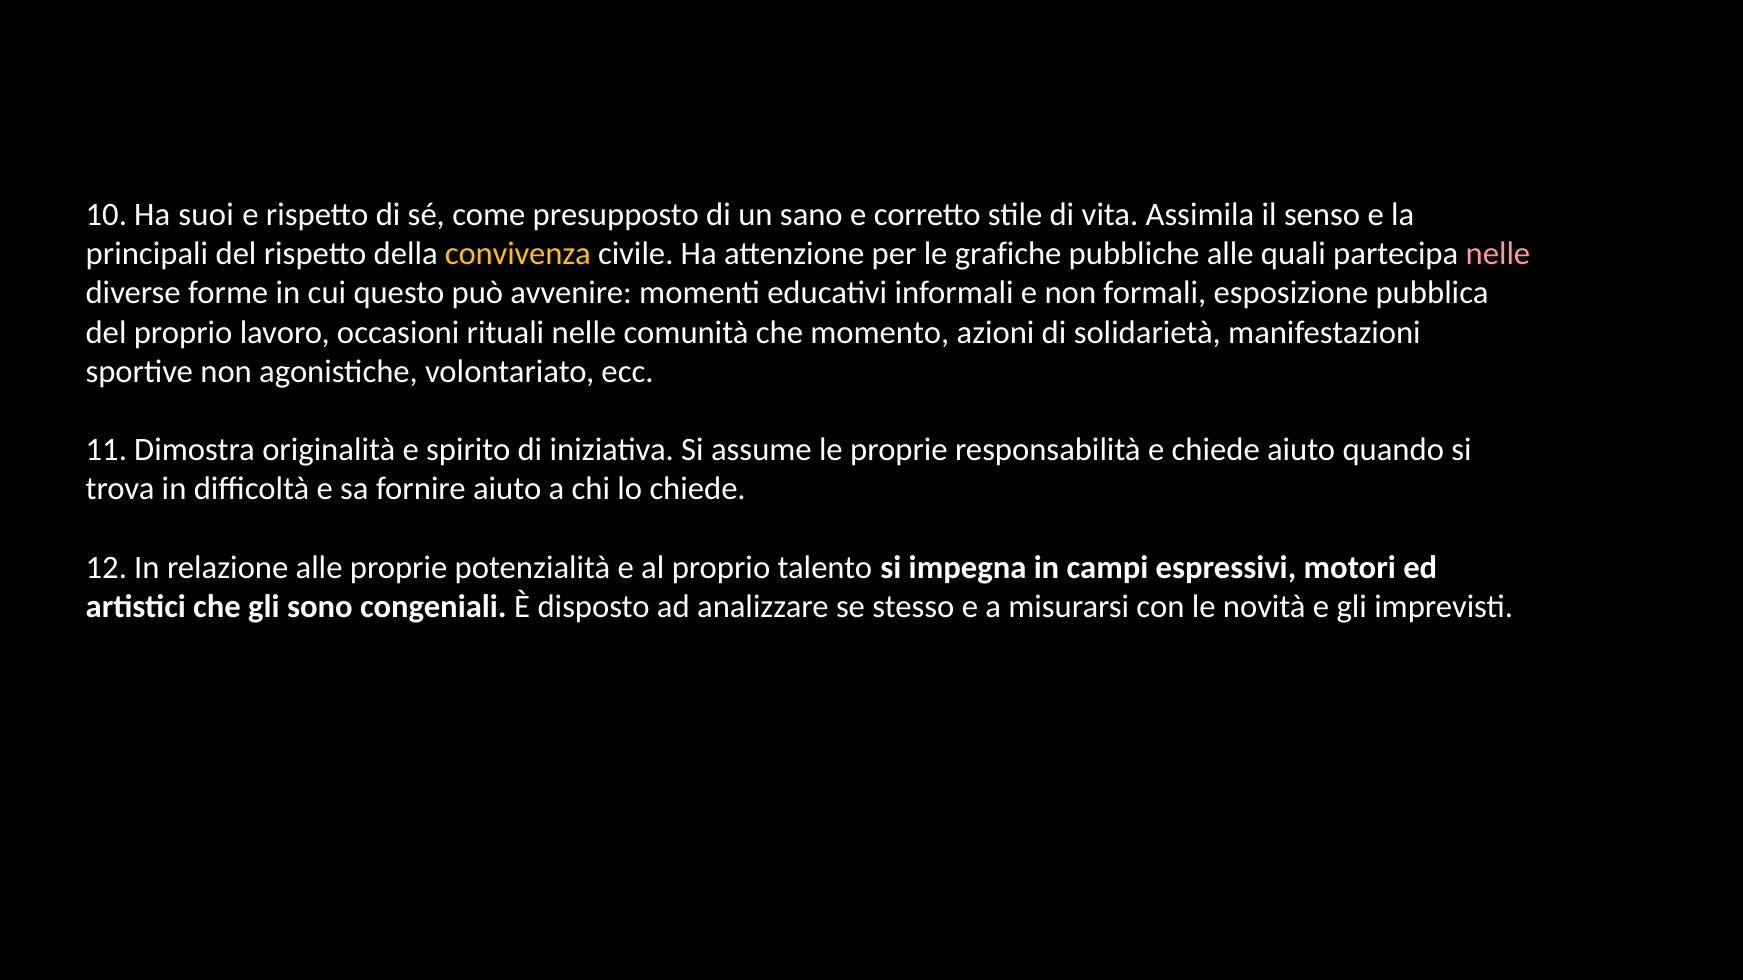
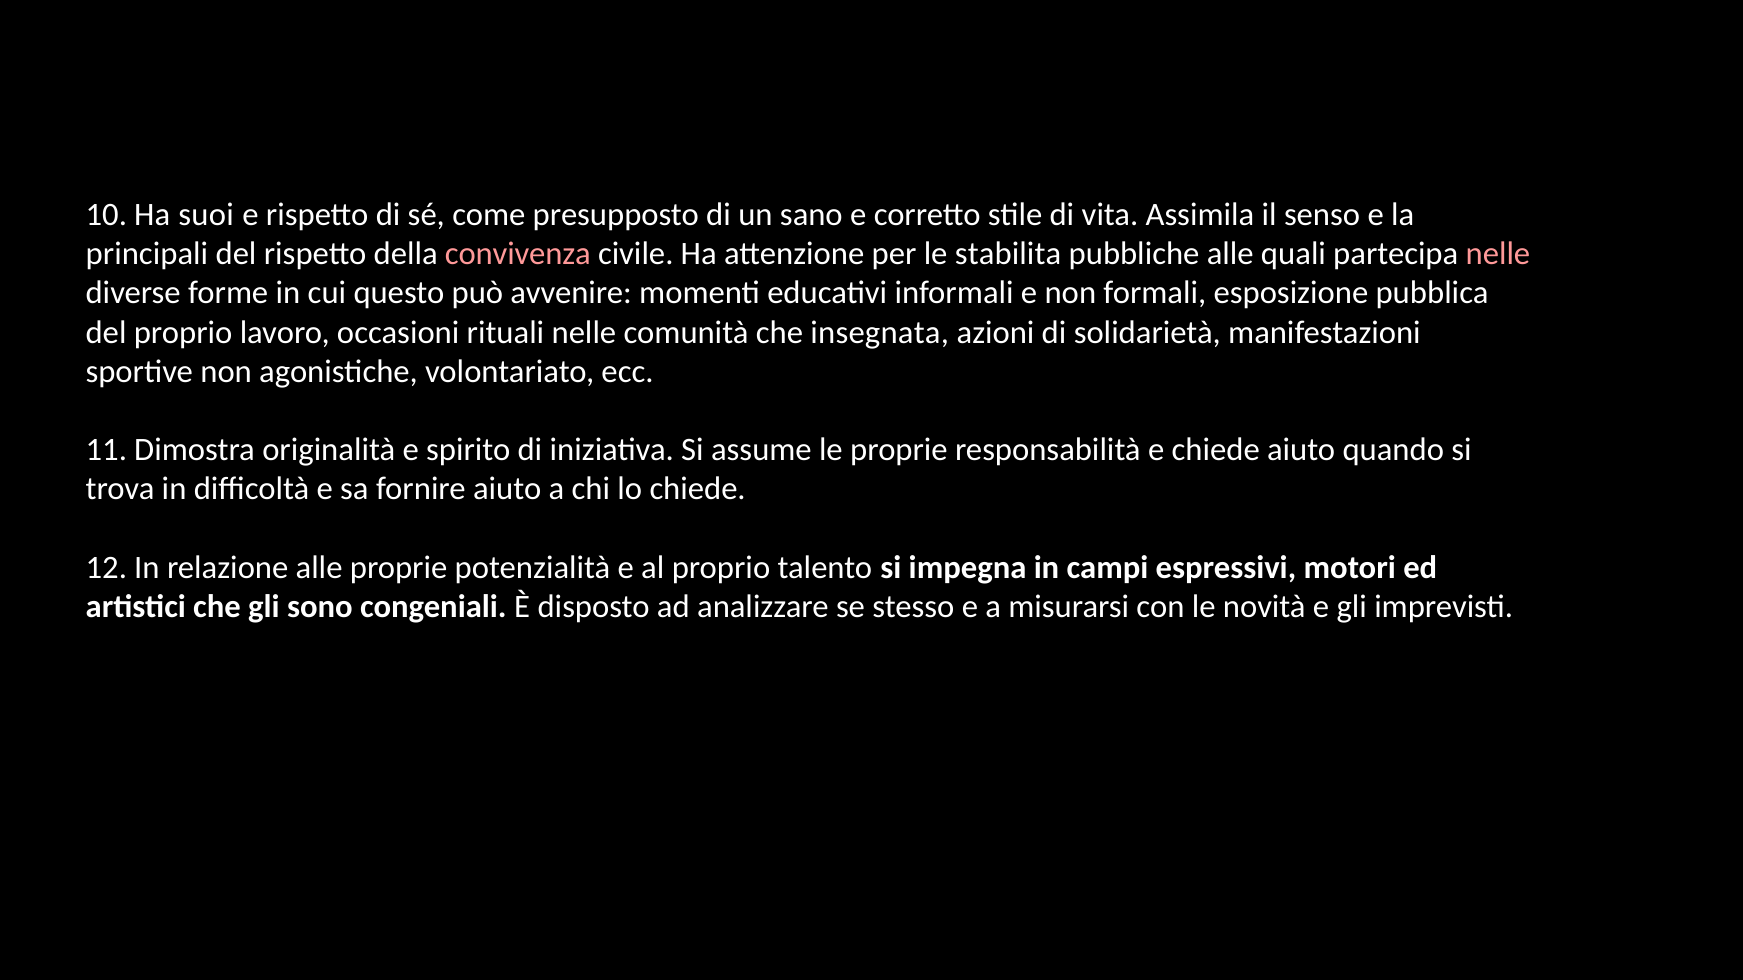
convivenza colour: yellow -> pink
grafiche: grafiche -> stabilita
momento: momento -> insegnata
